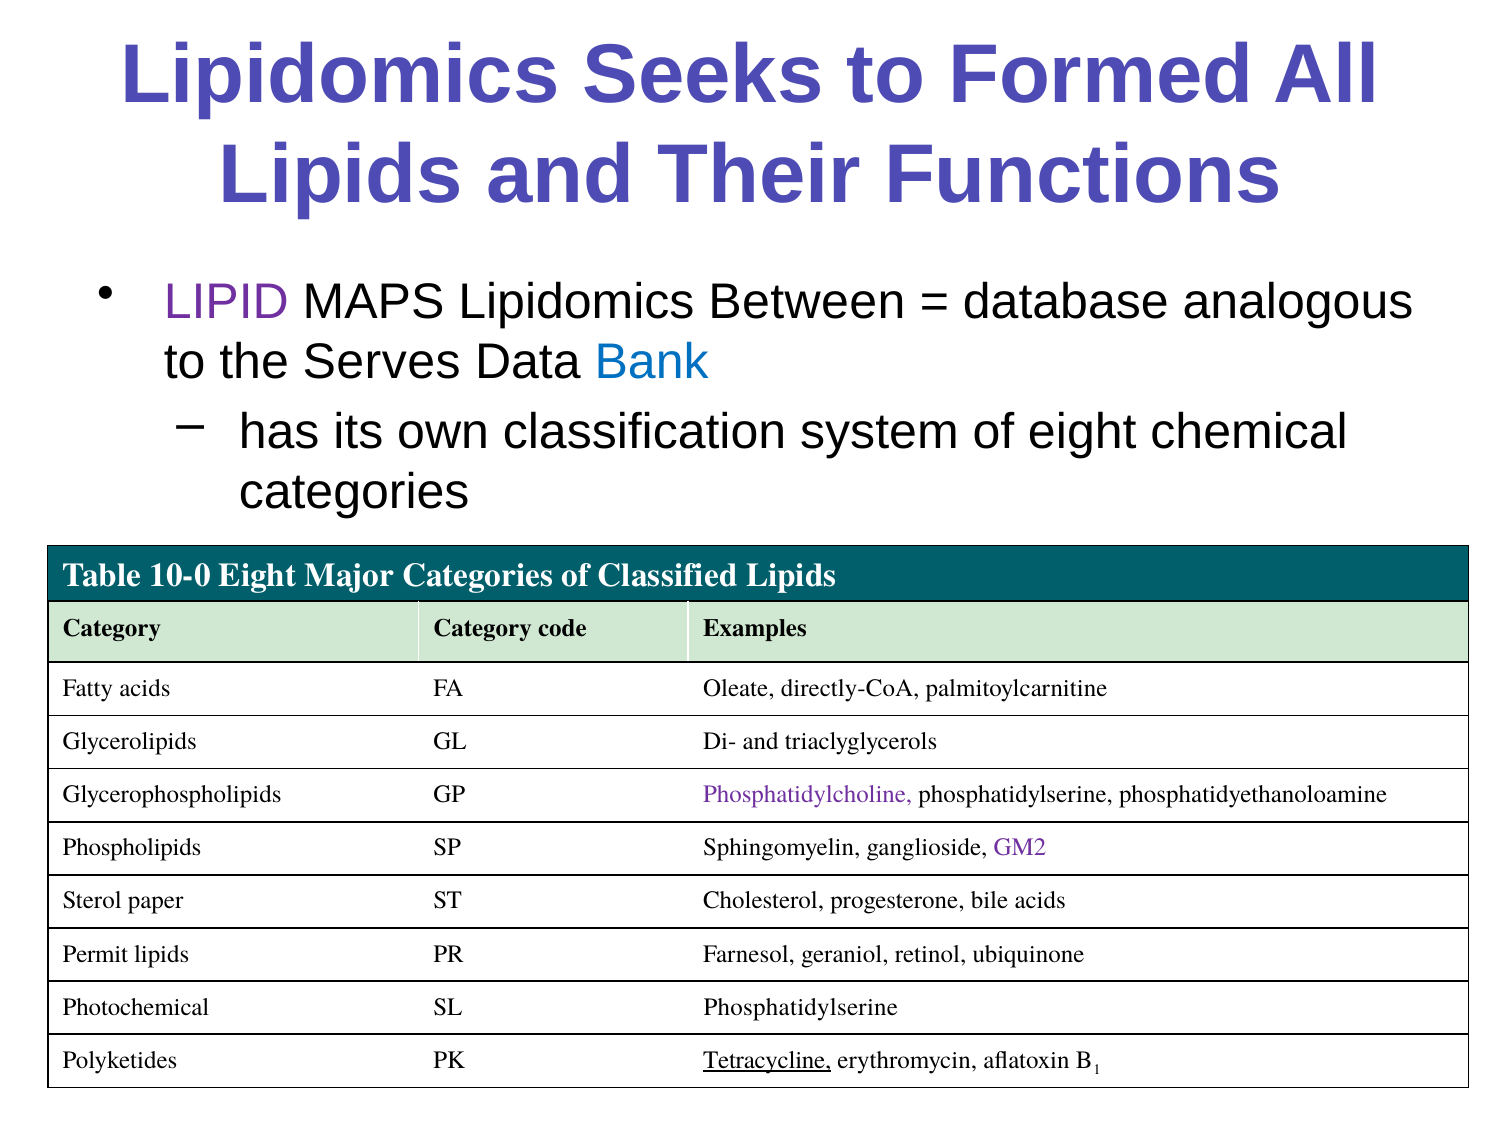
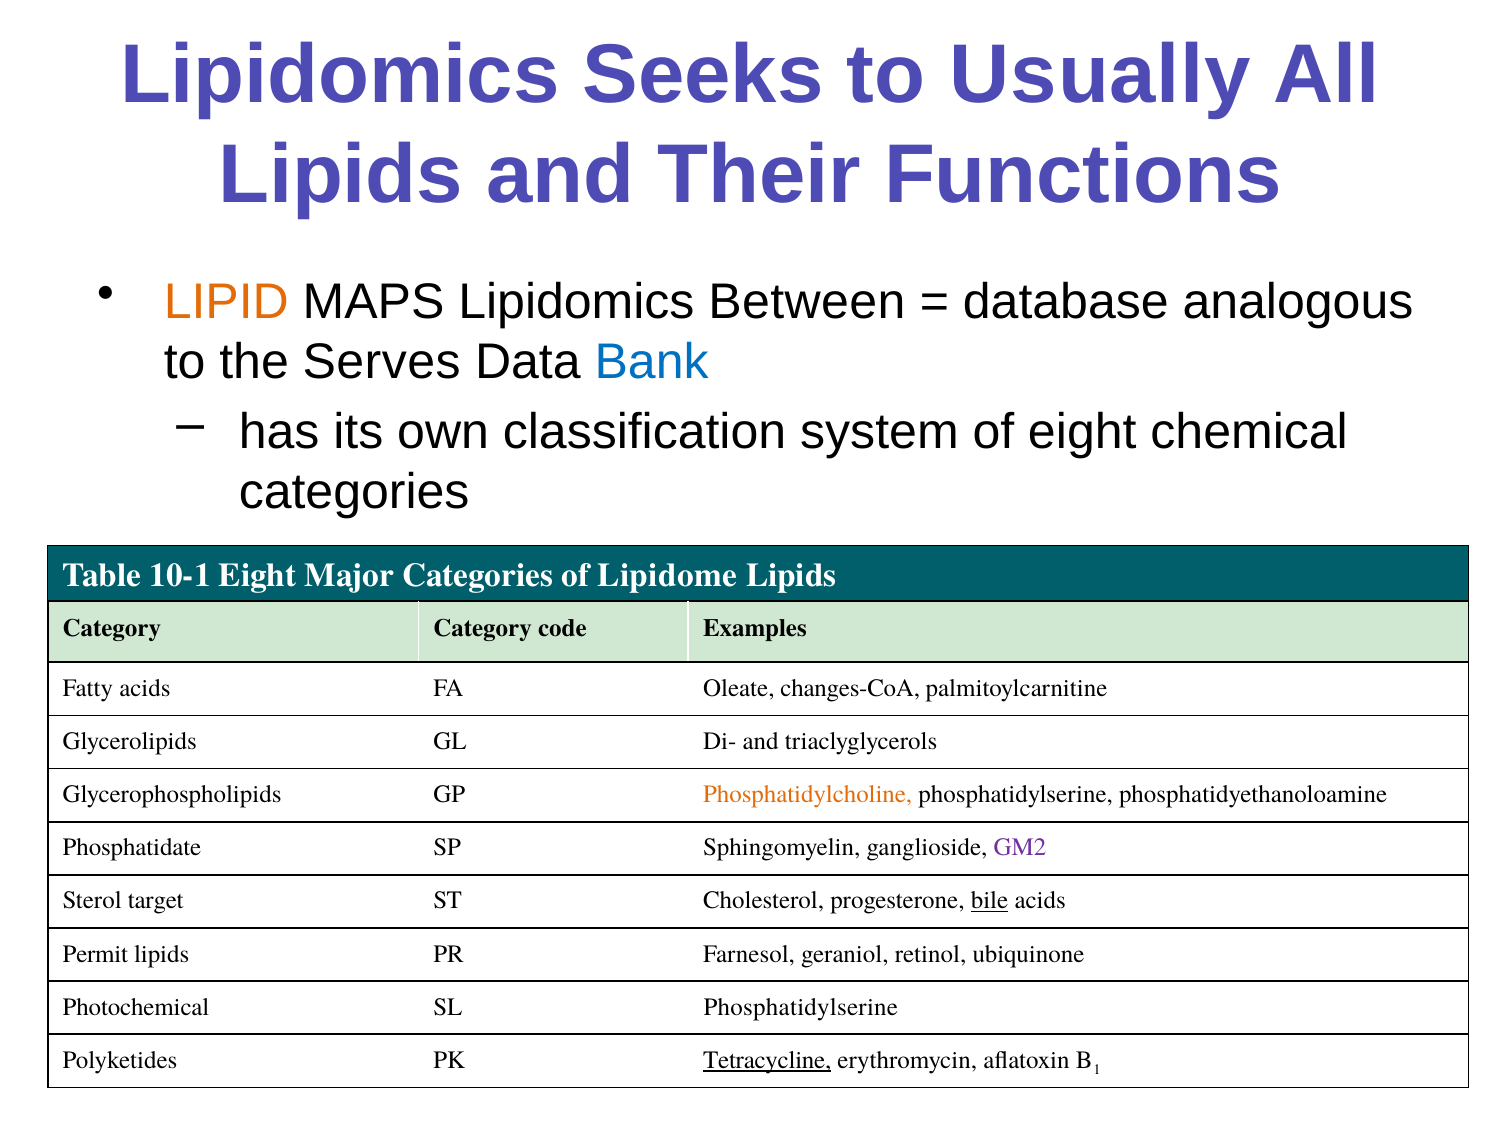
Formed: Formed -> Usually
LIPID colour: purple -> orange
10-0: 10-0 -> 10-1
Classified: Classified -> Lipidome
directly-CoA: directly-CoA -> changes-CoA
Phosphatidylcholine colour: purple -> orange
Phospholipids: Phospholipids -> Phosphatidate
paper: paper -> target
bile underline: none -> present
